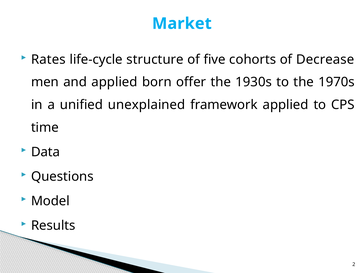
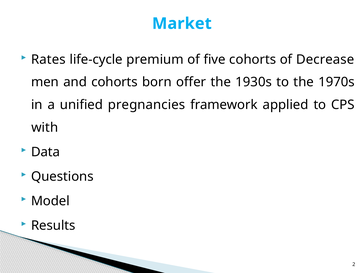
structure: structure -> premium
and applied: applied -> cohorts
unexplained: unexplained -> pregnancies
time: time -> with
